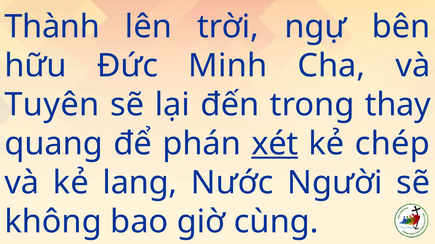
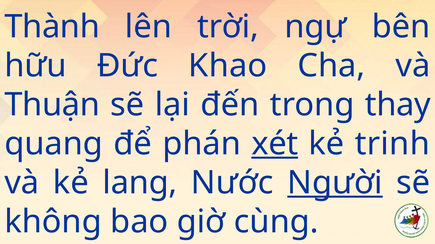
Minh: Minh -> Khao
Tuyên: Tuyên -> Thuận
chép: chép -> trinh
Người underline: none -> present
